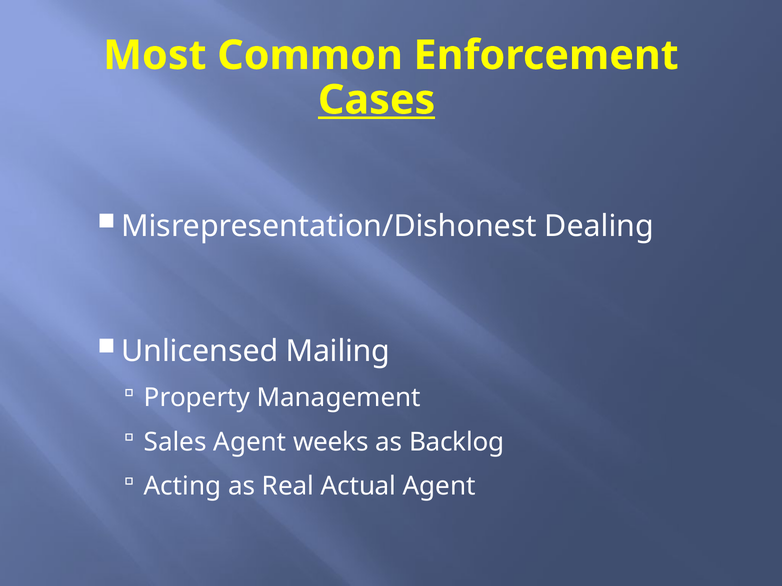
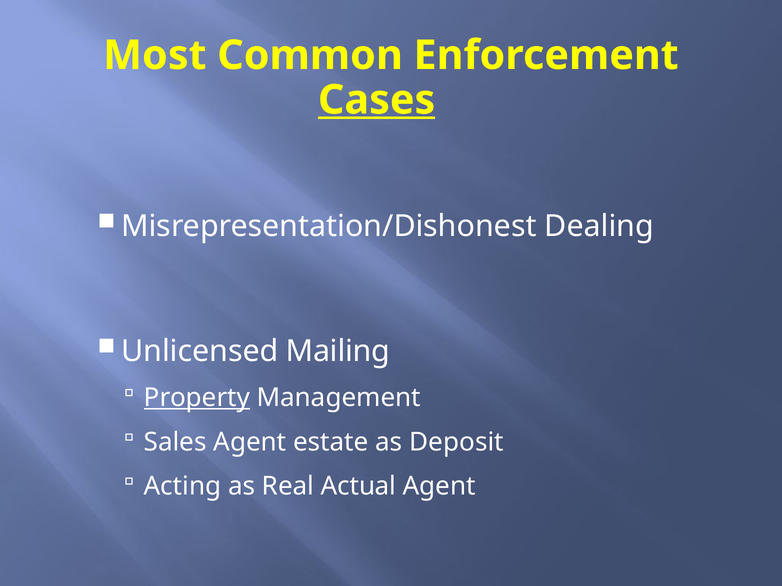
Property underline: none -> present
weeks: weeks -> estate
Backlog: Backlog -> Deposit
